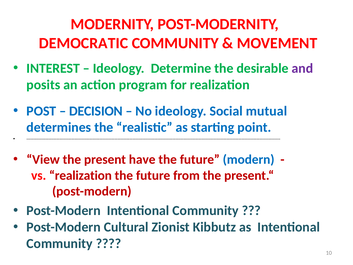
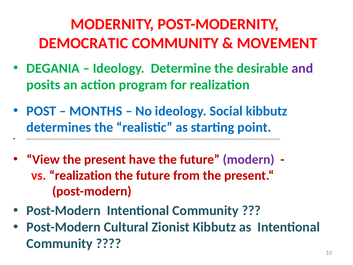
INTEREST: INTEREST -> DEGANIA
DECISION: DECISION -> MONTHS
Social mutual: mutual -> kibbutz
modern colour: blue -> purple
